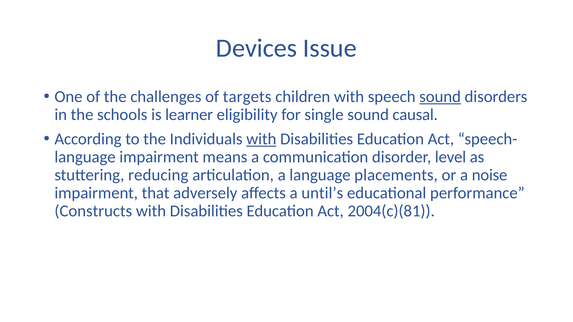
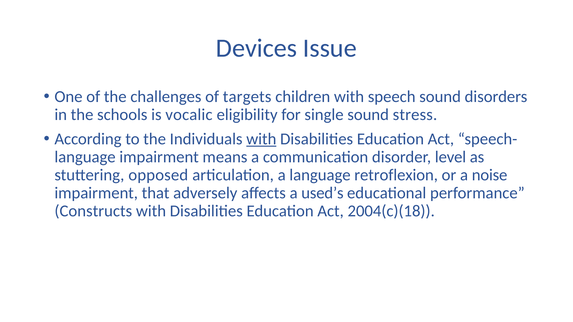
sound at (440, 97) underline: present -> none
learner: learner -> vocalic
causal: causal -> stress
reducing: reducing -> opposed
placements: placements -> retroflexion
until’s: until’s -> used’s
2004(c)(81: 2004(c)(81 -> 2004(c)(18
